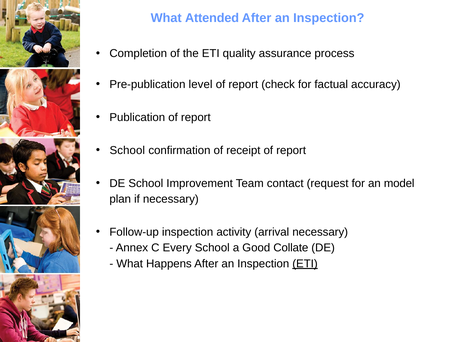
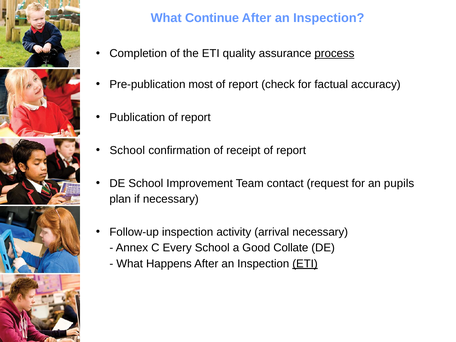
Attended: Attended -> Continue
process underline: none -> present
level: level -> most
model: model -> pupils
